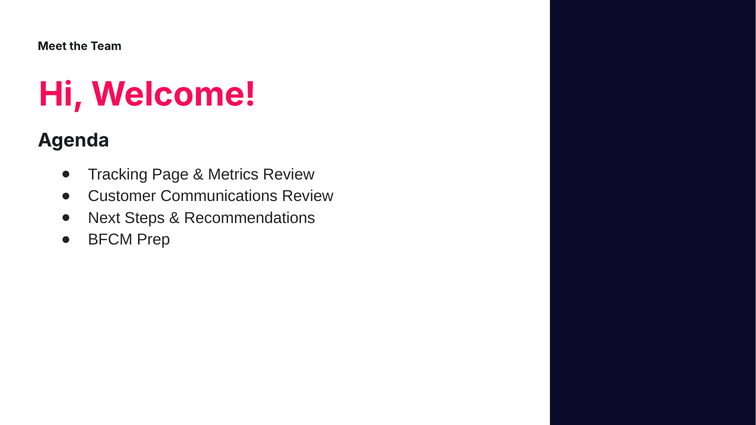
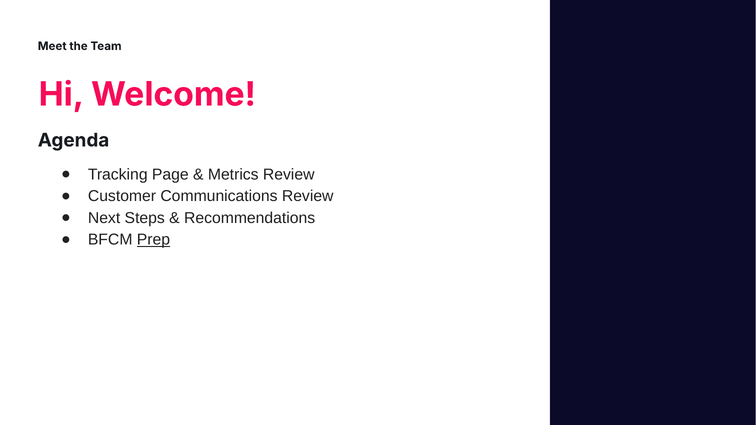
Prep underline: none -> present
